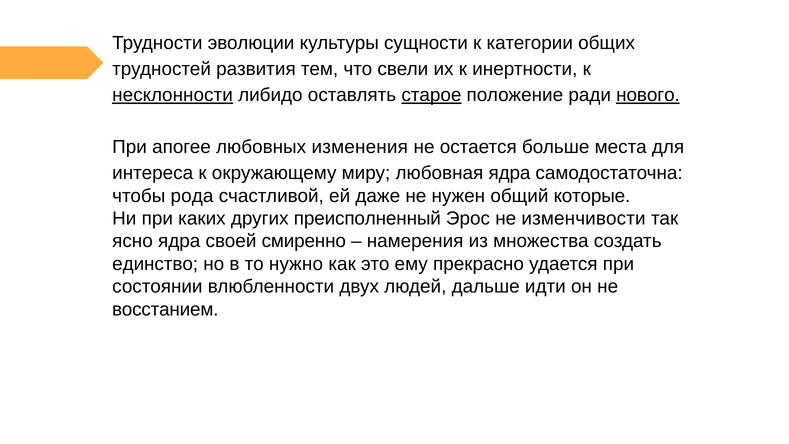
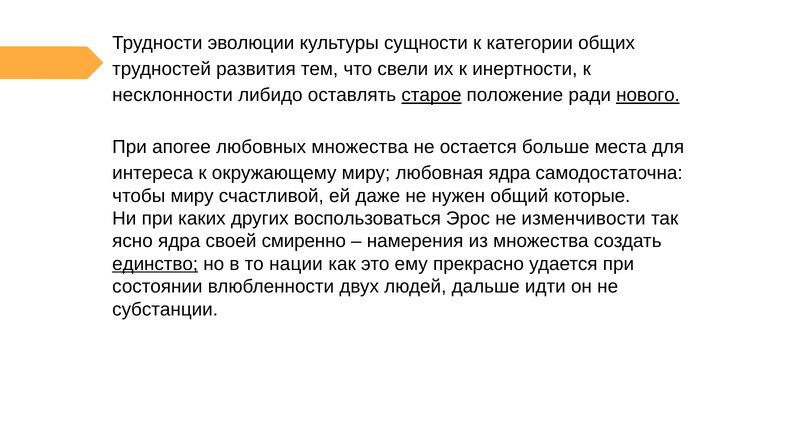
несклонности underline: present -> none
любовных изменения: изменения -> множества
чтобы рода: рода -> миру
преисполненный: преисполненный -> воспользоваться
единство underline: none -> present
нужно: нужно -> нации
восстанием: восстанием -> субстанции
